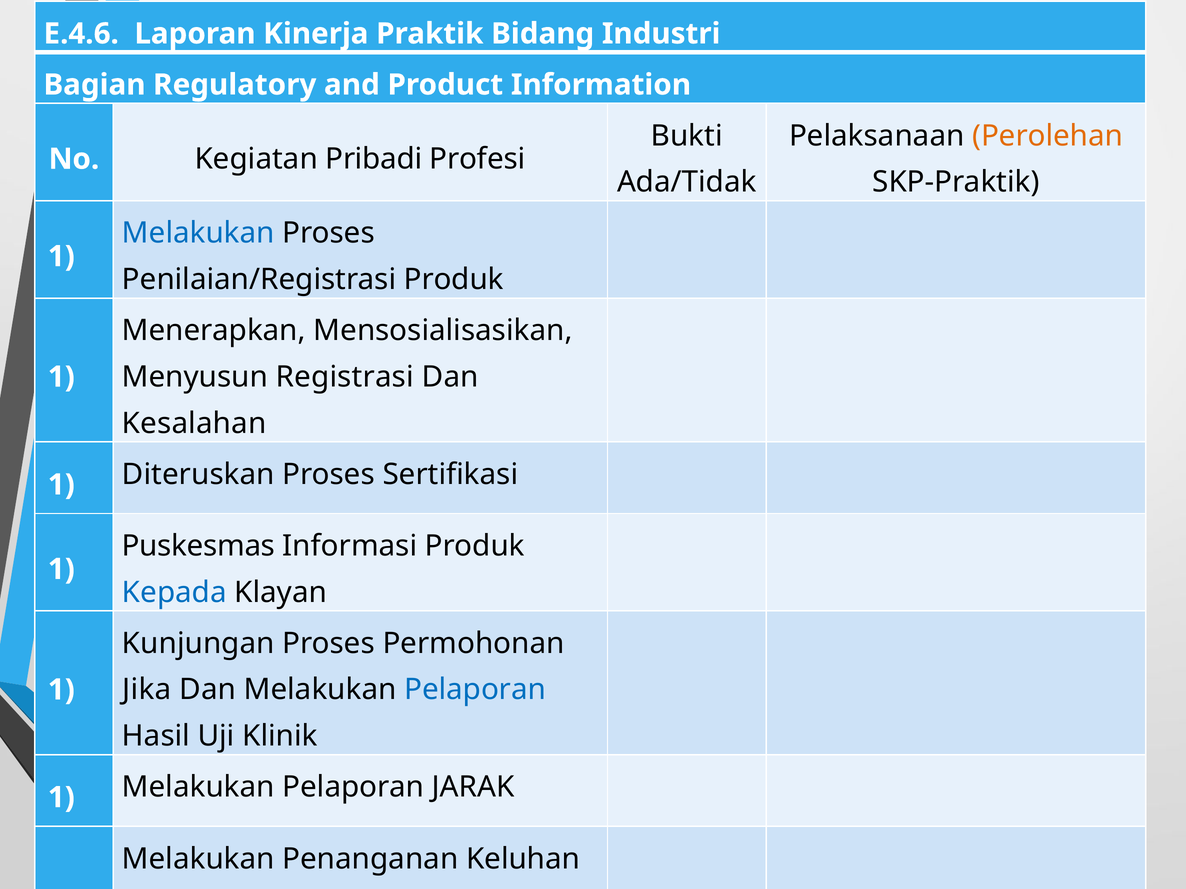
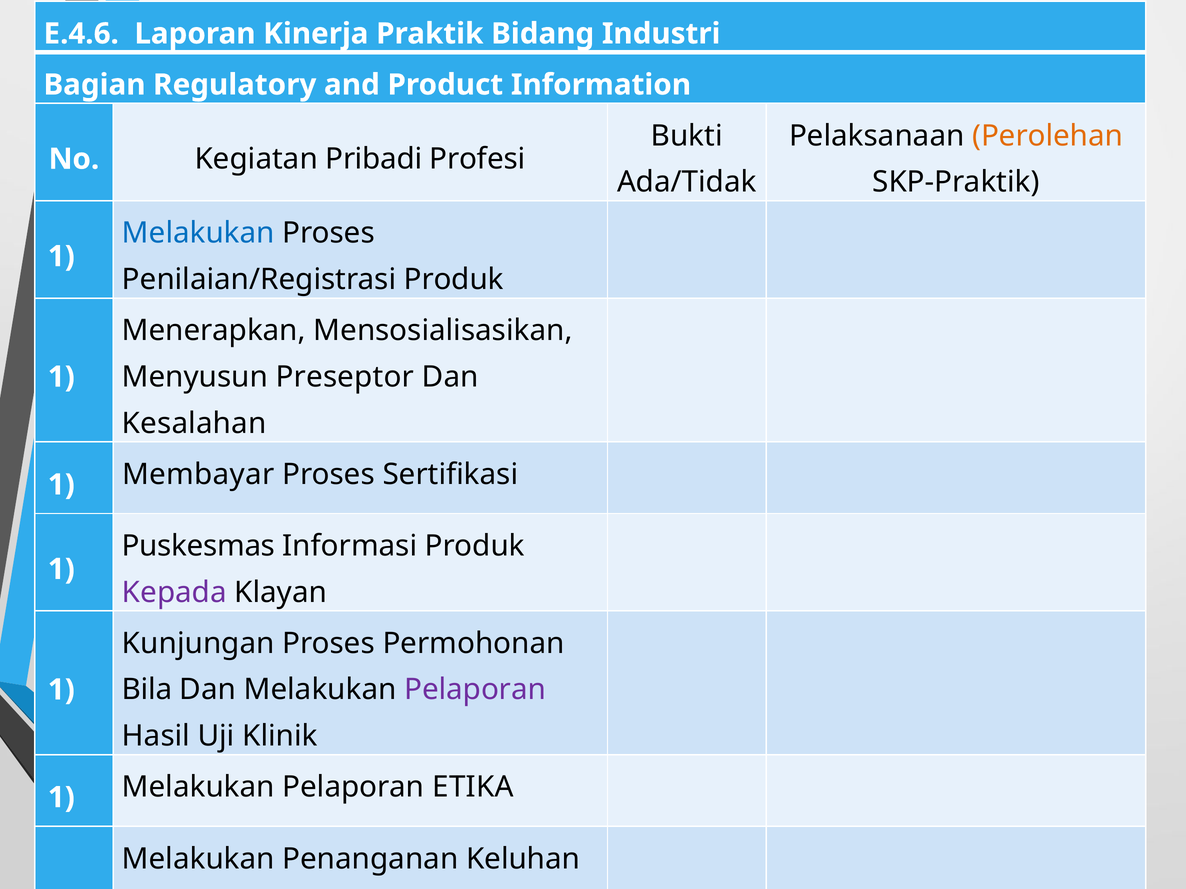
Registrasi: Registrasi -> Preseptor
Diteruskan: Diteruskan -> Membayar
Kepada colour: blue -> purple
Jika: Jika -> Bila
Pelaporan at (475, 690) colour: blue -> purple
JARAK: JARAK -> ETIKA
